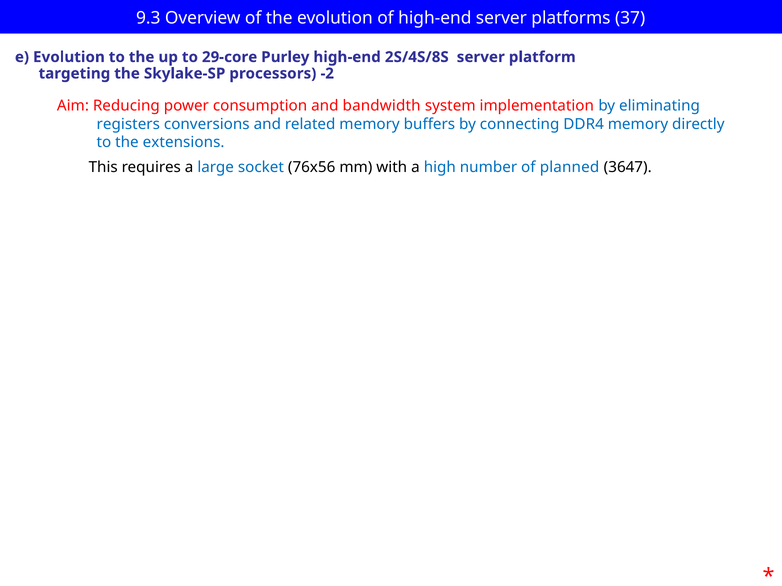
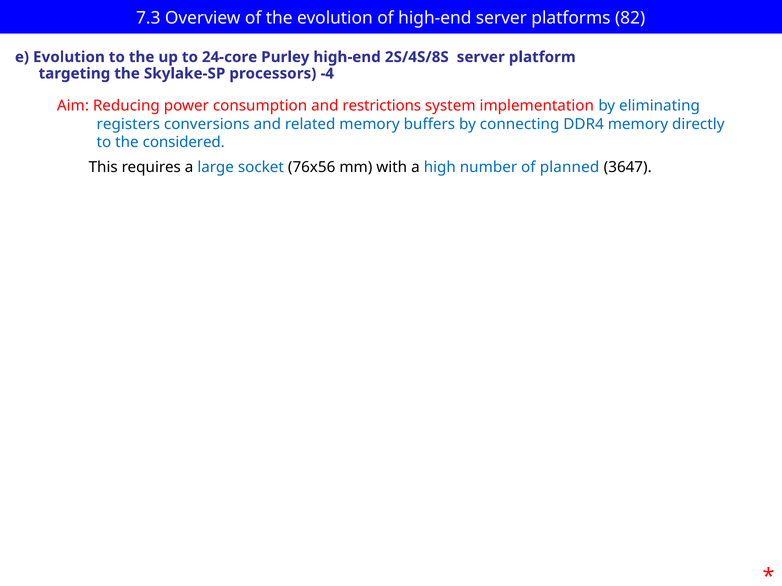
9.3: 9.3 -> 7.3
37: 37 -> 82
29-core: 29-core -> 24-core
-2: -2 -> -4
bandwidth: bandwidth -> restrictions
extensions: extensions -> considered
